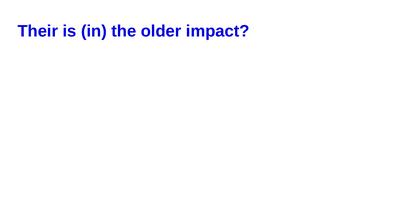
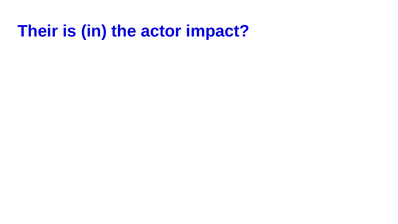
older: older -> actor
